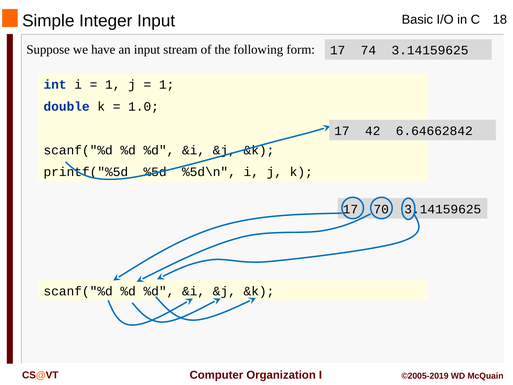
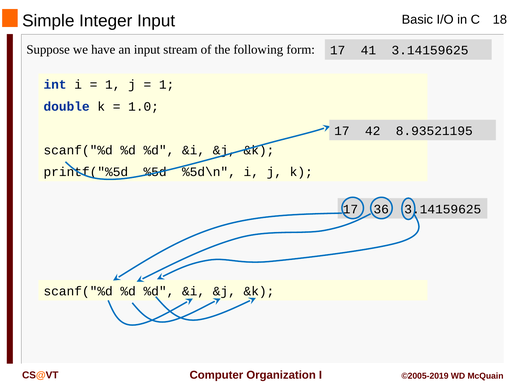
74: 74 -> 41
6.64662842: 6.64662842 -> 8.93521195
70: 70 -> 36
